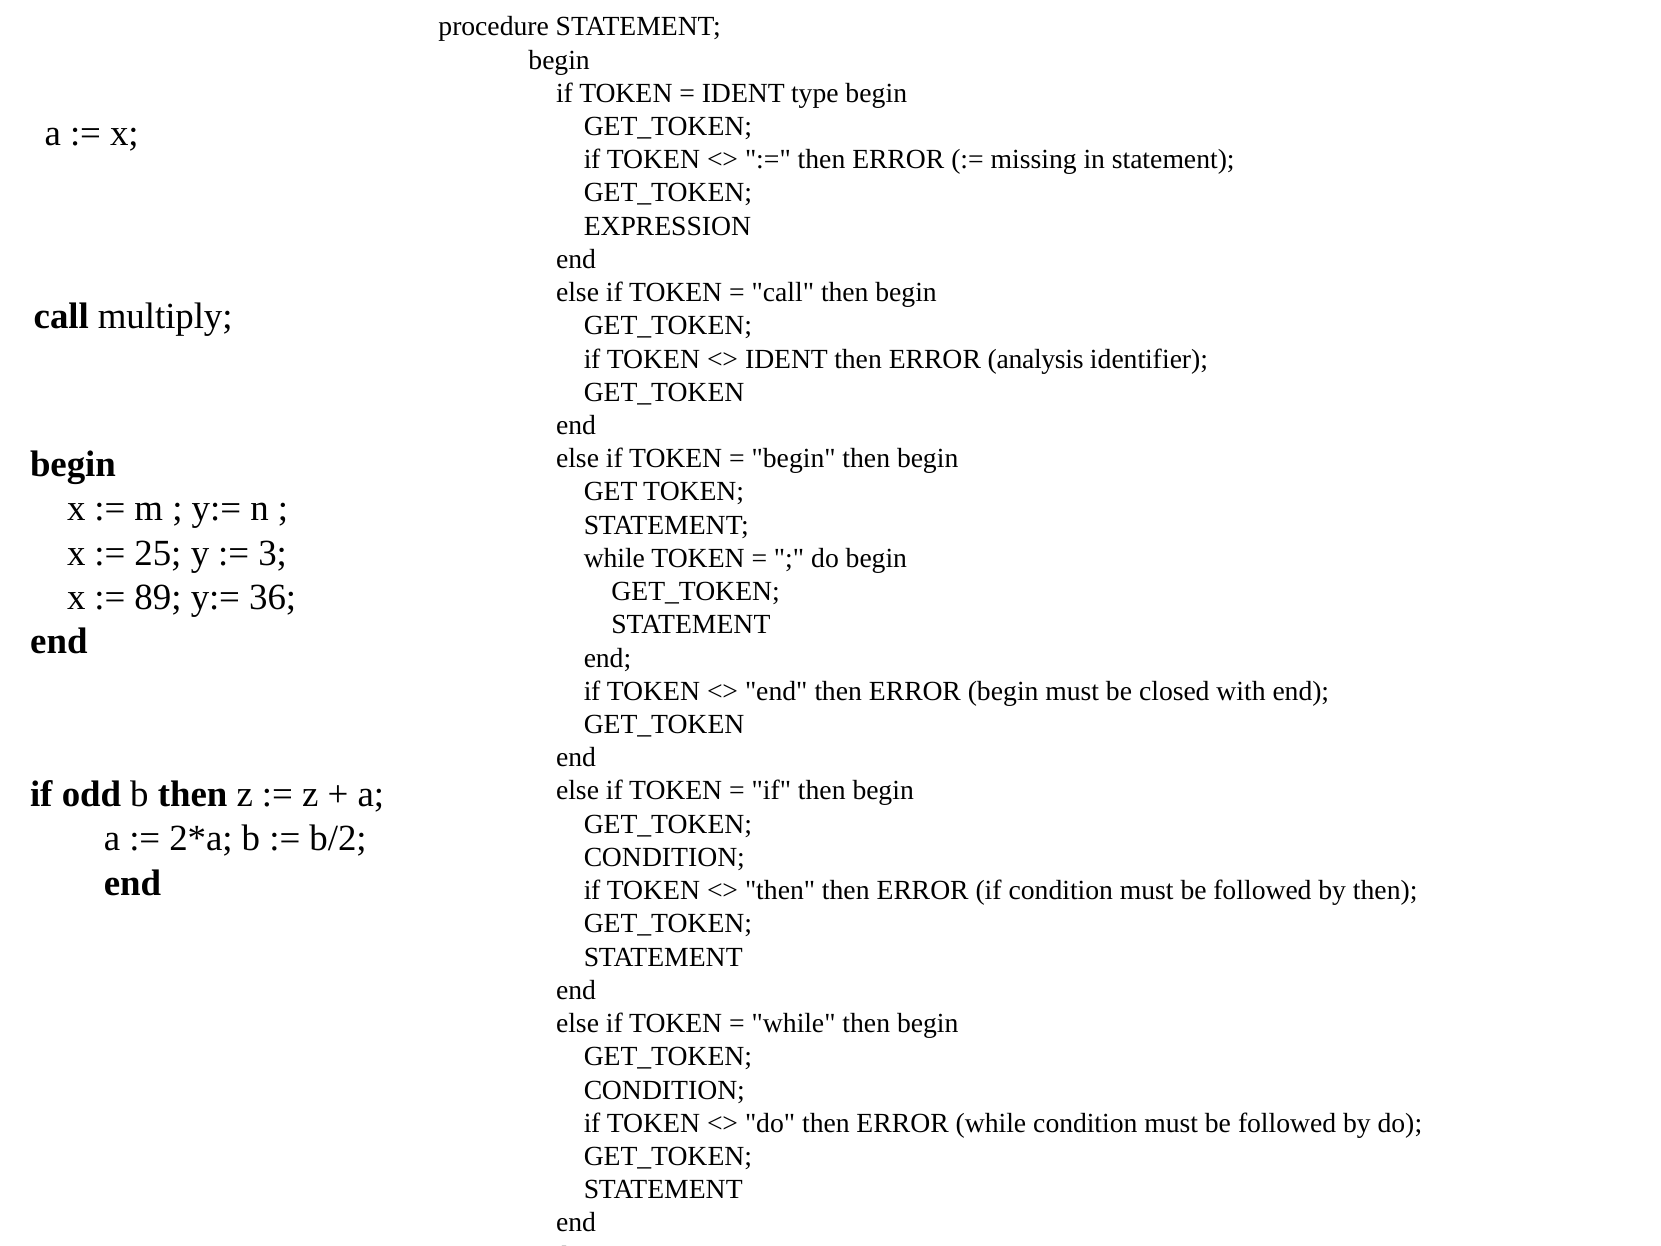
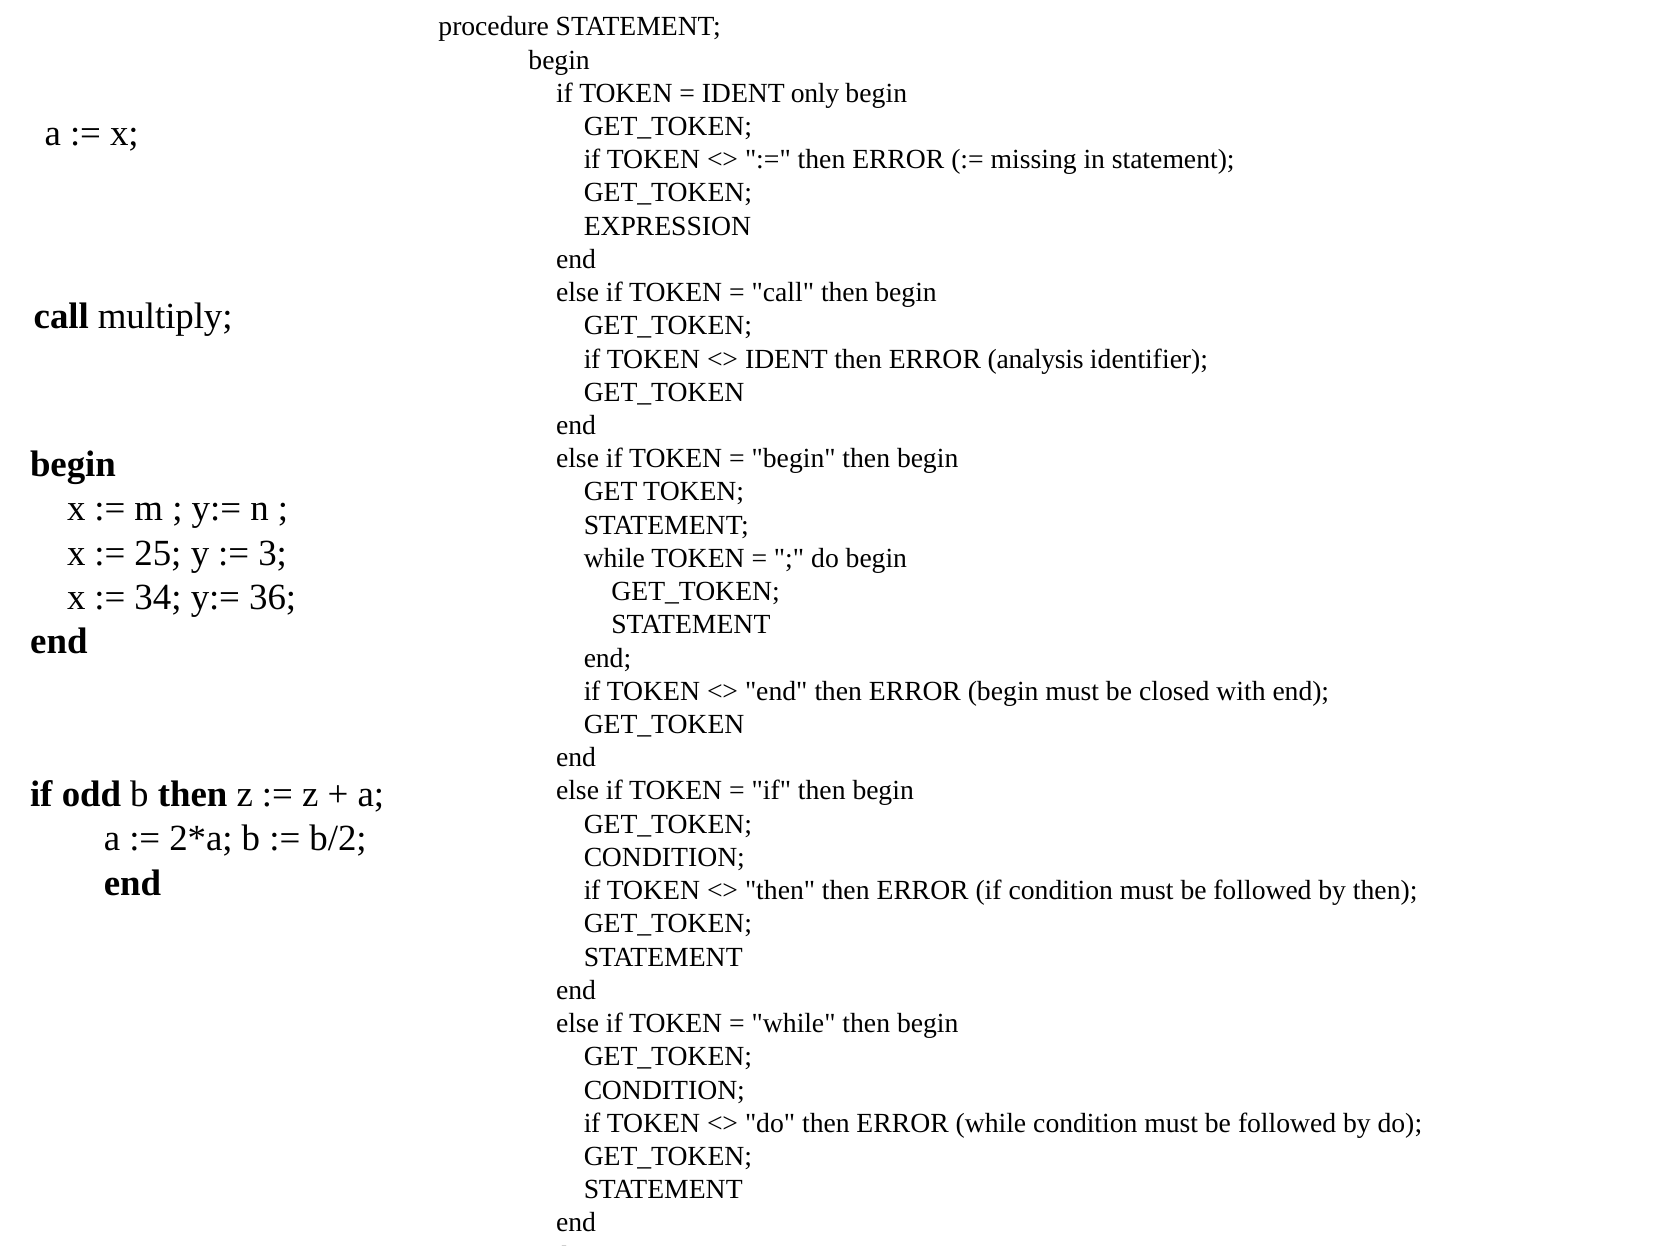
type: type -> only
89: 89 -> 34
